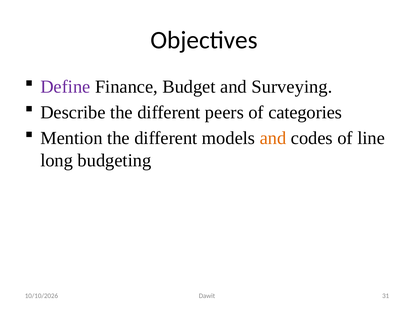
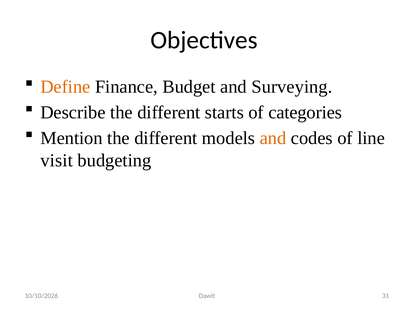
Define colour: purple -> orange
peers: peers -> starts
long: long -> visit
